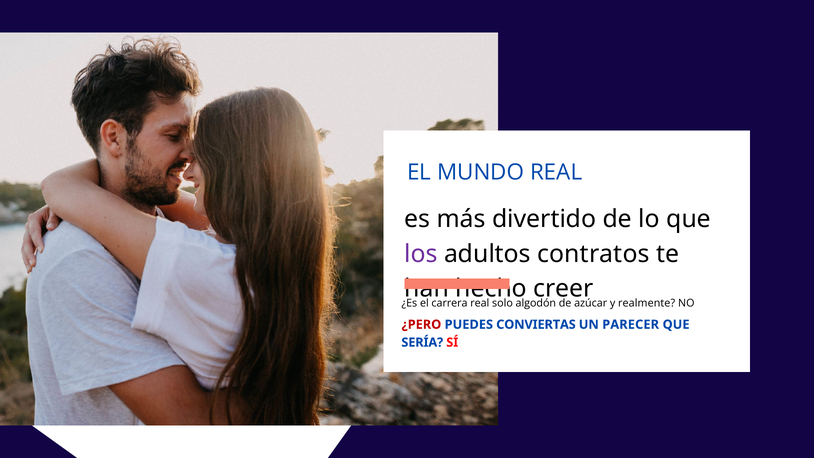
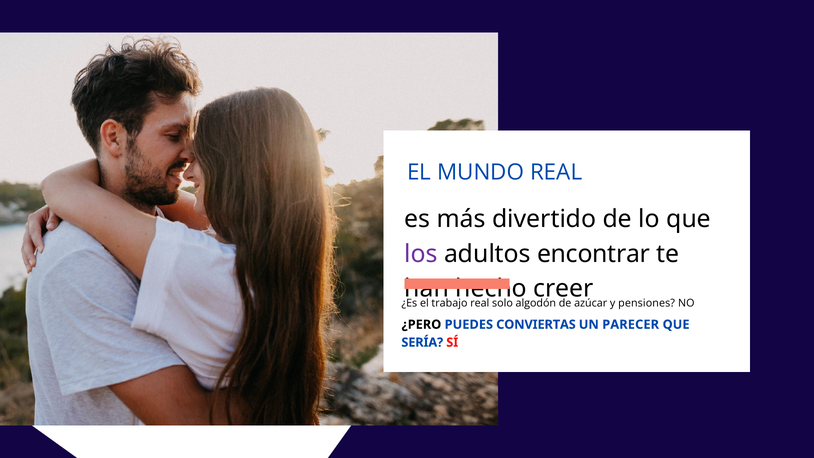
contratos: contratos -> encontrar
carrera: carrera -> trabajo
realmente: realmente -> pensiones
¿PERO colour: red -> black
